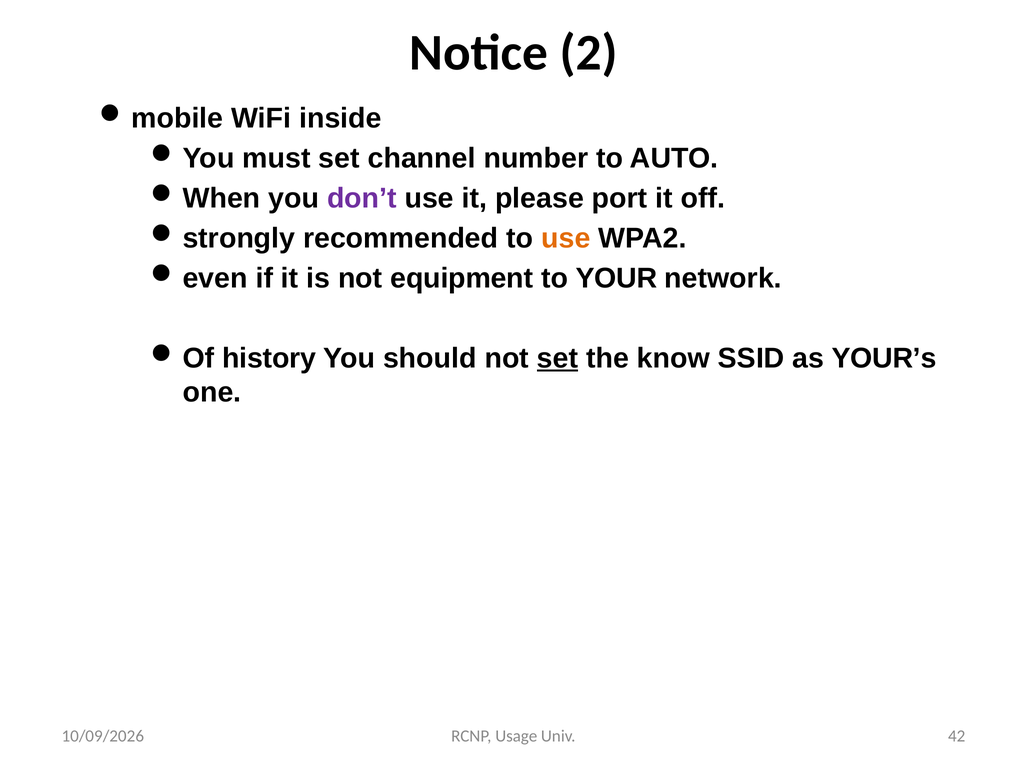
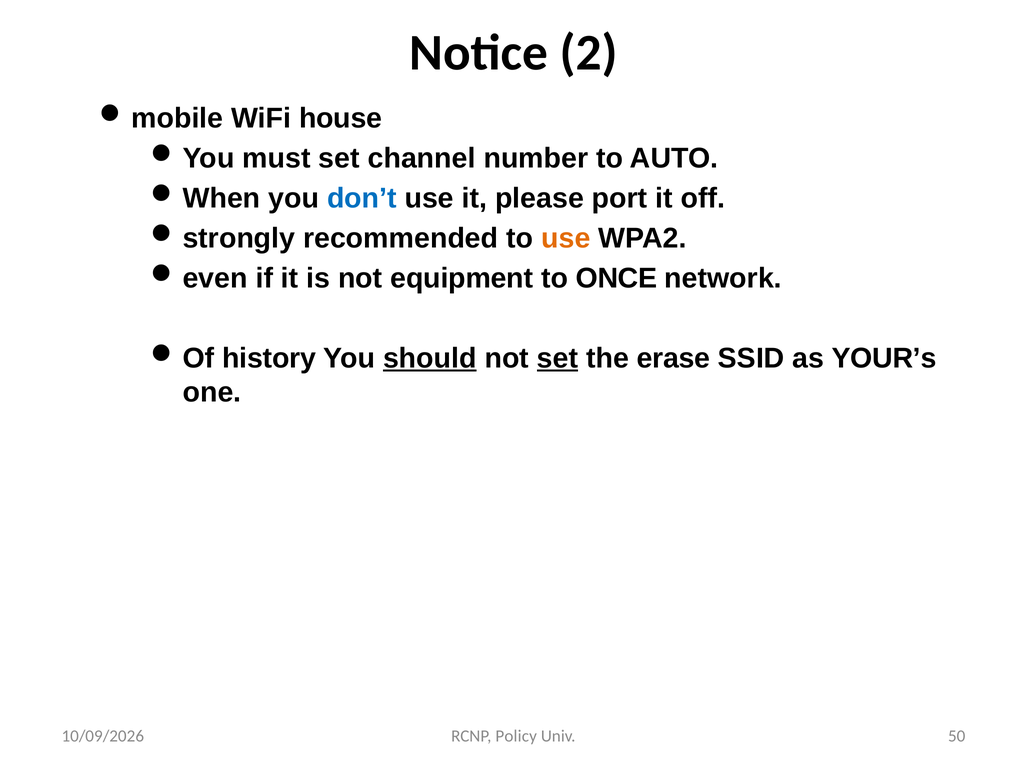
inside: inside -> house
don’t colour: purple -> blue
YOUR: YOUR -> ONCE
should underline: none -> present
know: know -> erase
Usage: Usage -> Policy
42: 42 -> 50
